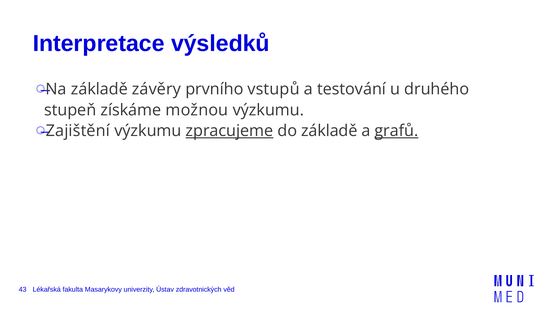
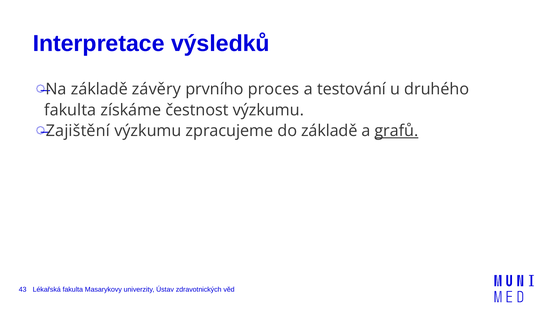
vstupů: vstupů -> proces
stupeň at (70, 110): stupeň -> fakulta
možnou: možnou -> čestnost
zpracujeme underline: present -> none
